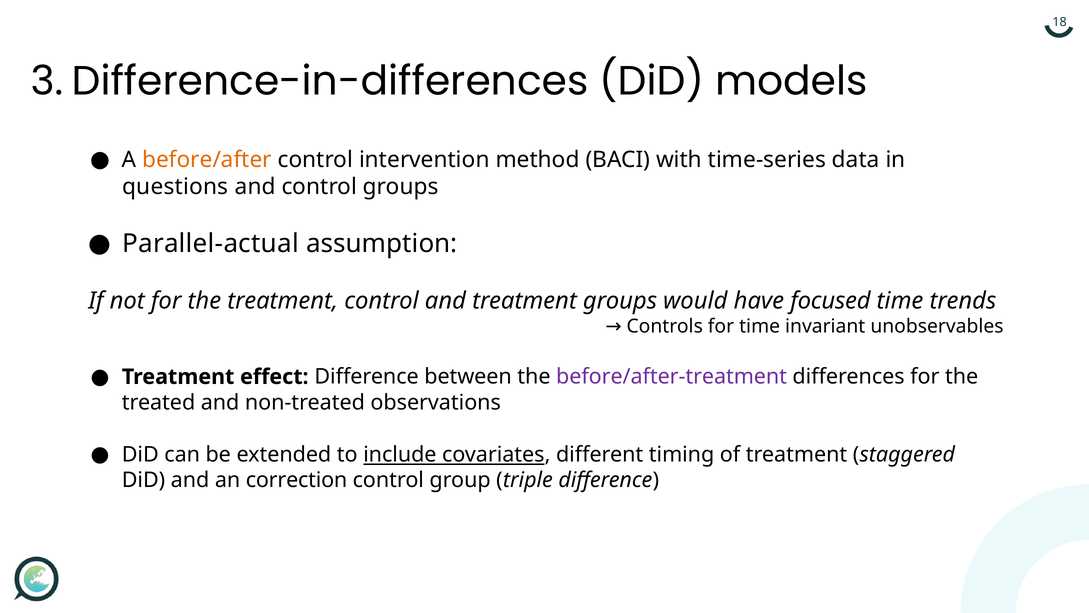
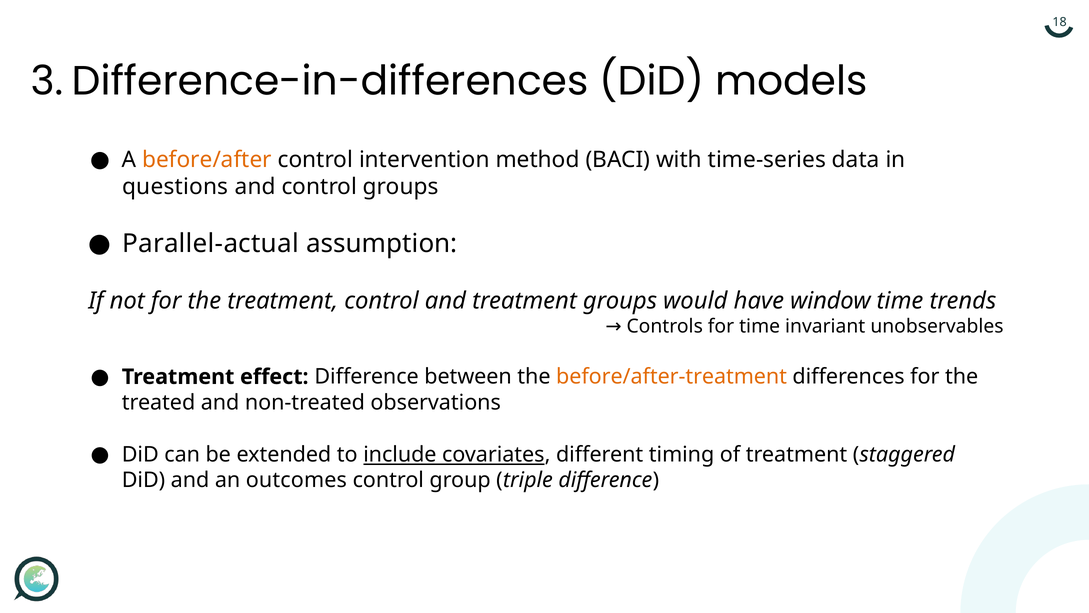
focused: focused -> window
before/after-treatment colour: purple -> orange
correction: correction -> outcomes
